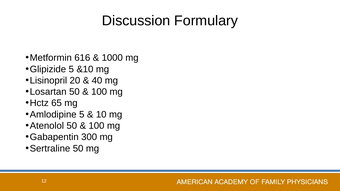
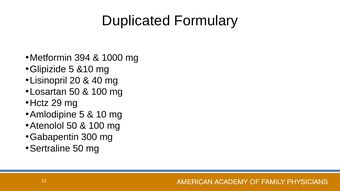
Discussion: Discussion -> Duplicated
616: 616 -> 394
65: 65 -> 29
